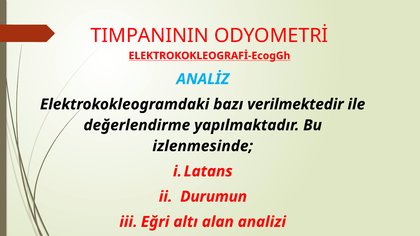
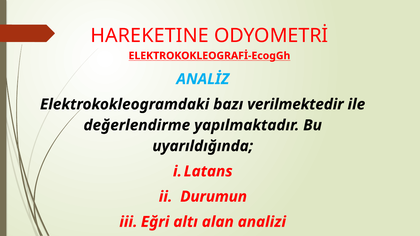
TIMPANININ: TIMPANININ -> HAREKETINE
izlenmesinde: izlenmesinde -> uyarıldığında
